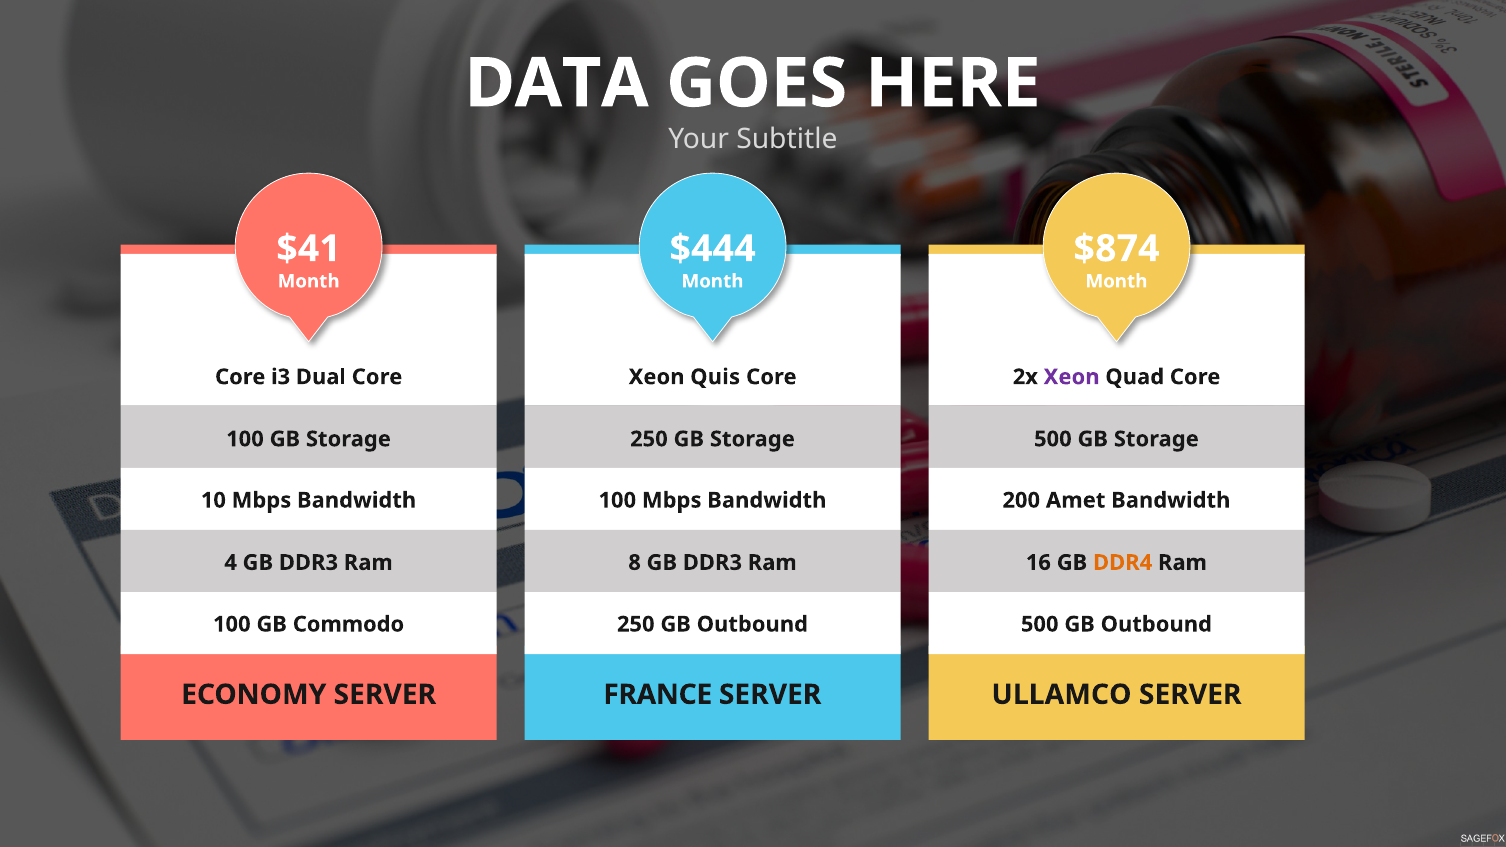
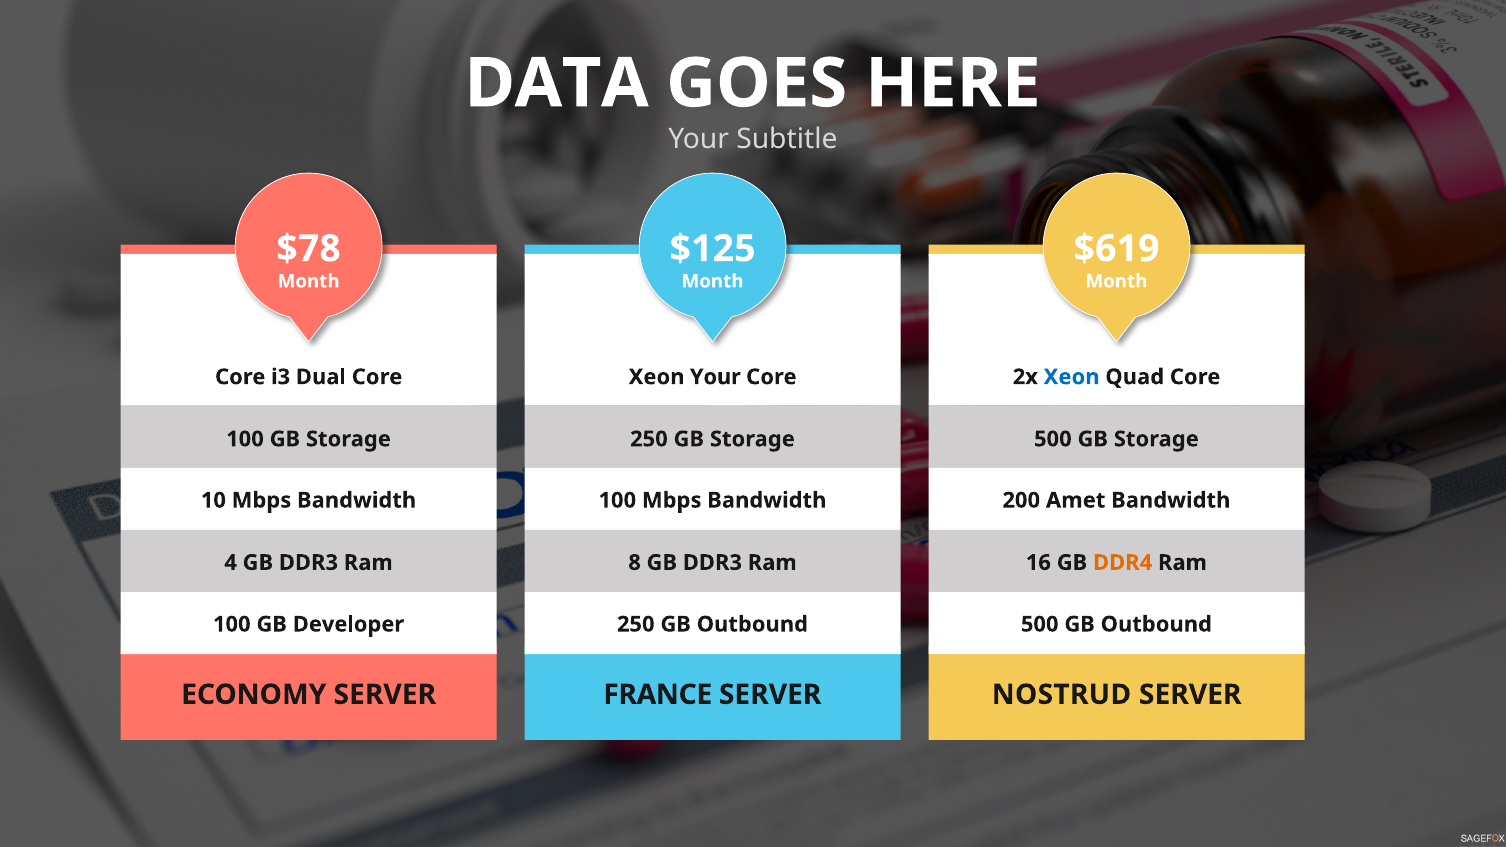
$41: $41 -> $78
$444: $444 -> $125
$874: $874 -> $619
Xeon Quis: Quis -> Your
Xeon at (1072, 377) colour: purple -> blue
Commodo: Commodo -> Developer
ULLAMCO: ULLAMCO -> NOSTRUD
